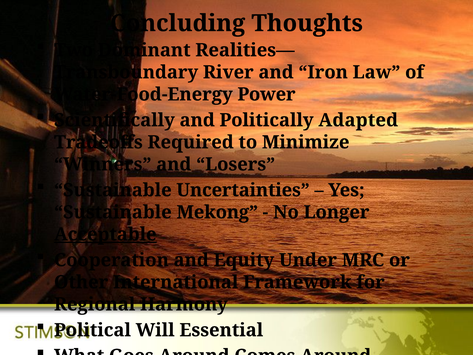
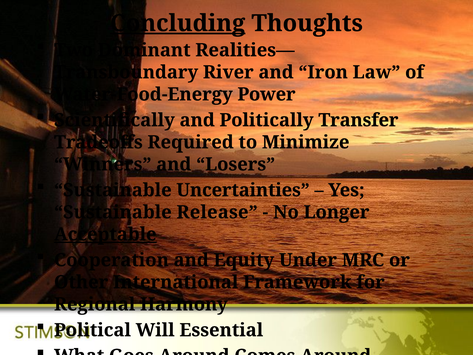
Concluding underline: none -> present
Adapted: Adapted -> Transfer
Mekong: Mekong -> Release
